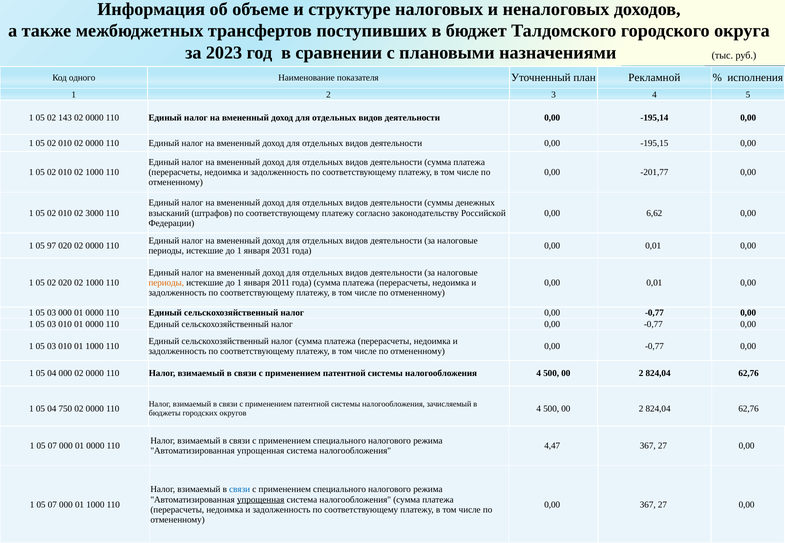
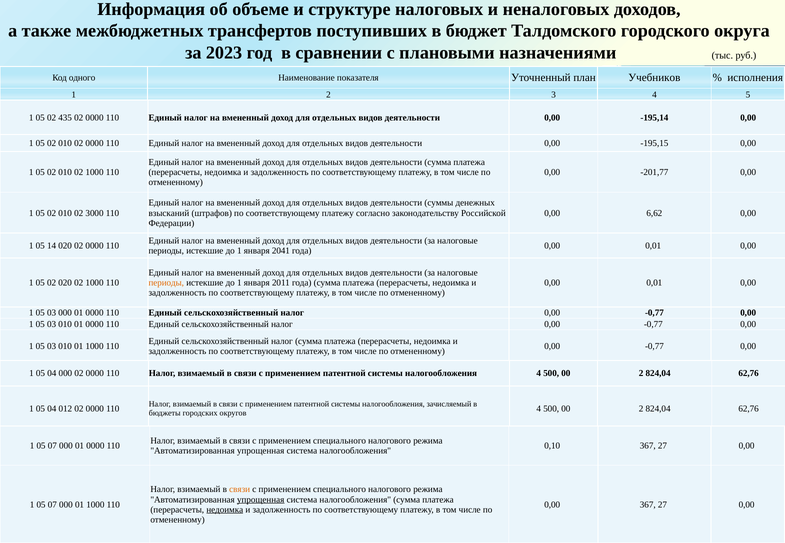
Рекламной: Рекламной -> Учебников
143: 143 -> 435
97: 97 -> 14
2031: 2031 -> 2041
750: 750 -> 012
4,47: 4,47 -> 0,10
связи at (240, 490) colour: blue -> orange
недоимка at (225, 510) underline: none -> present
